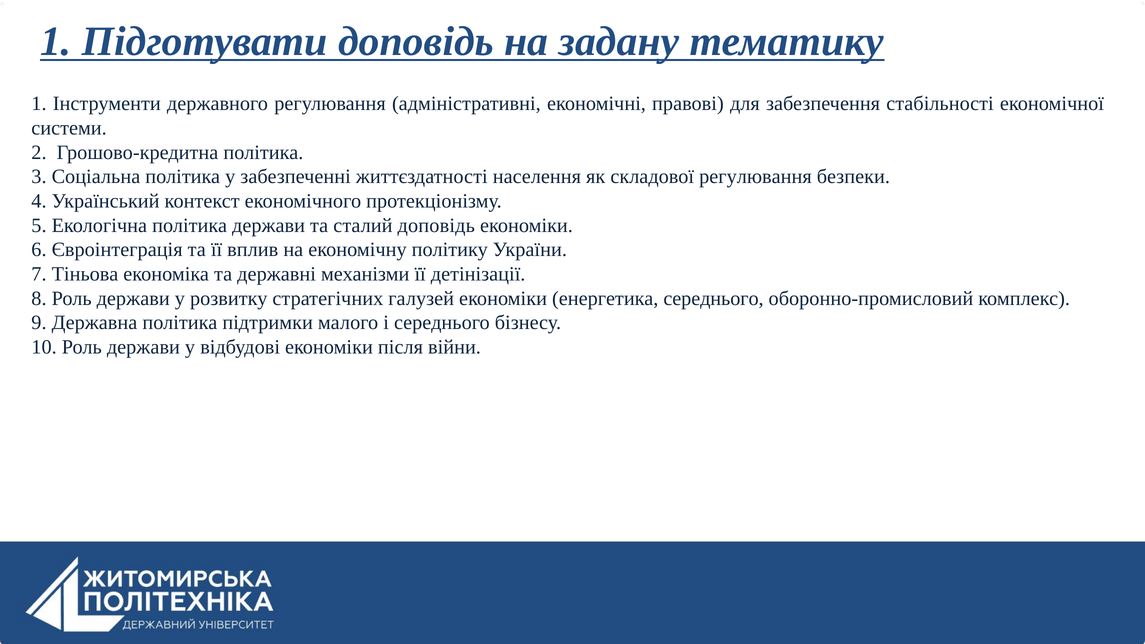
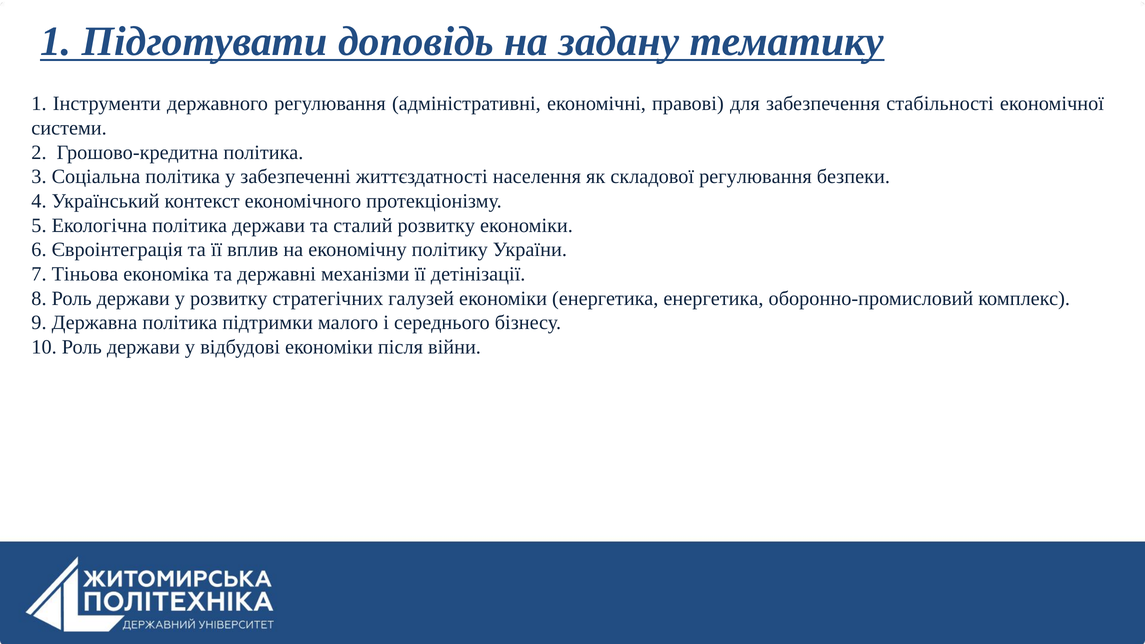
сталий доповідь: доповідь -> розвитку
енергетика середнього: середнього -> енергетика
